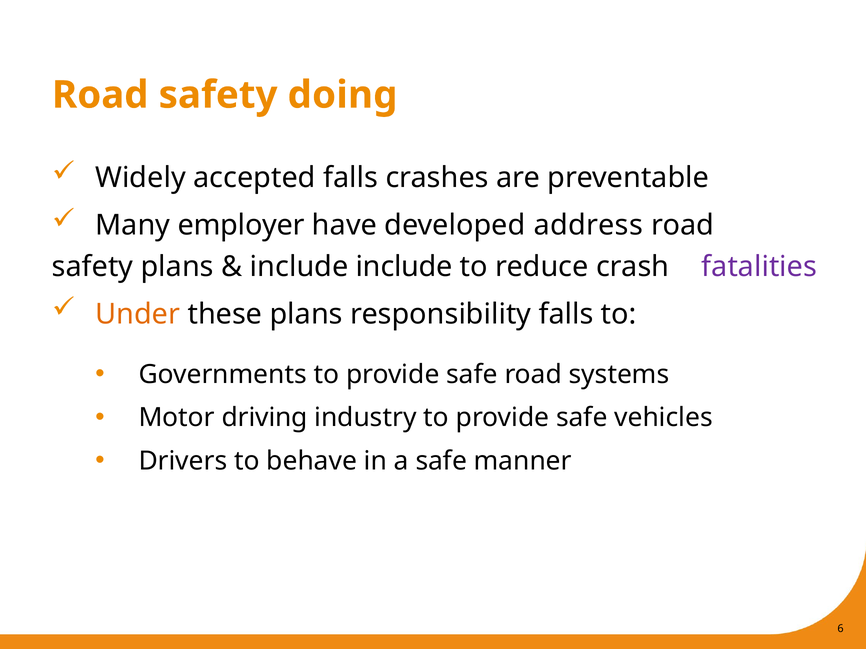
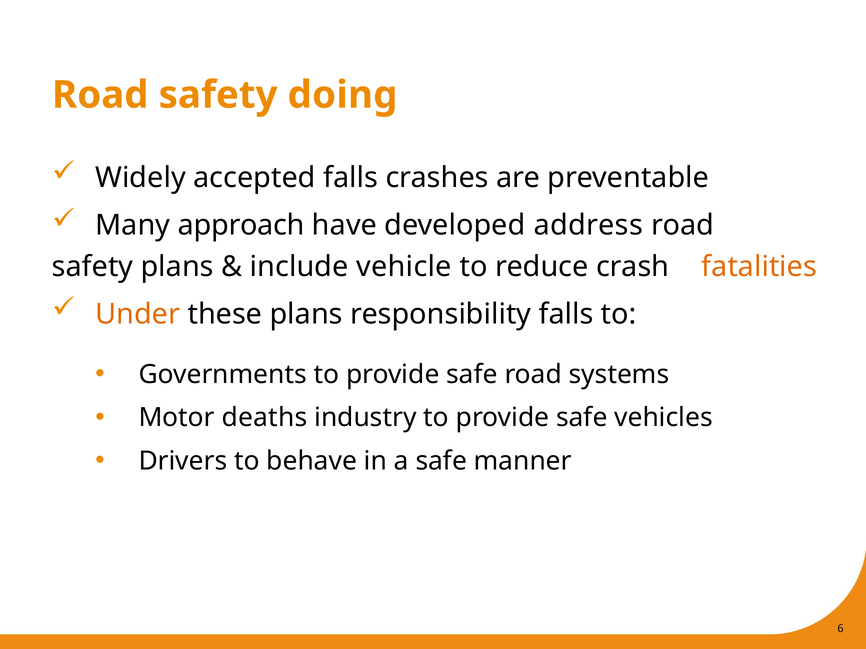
employer: employer -> approach
include include: include -> vehicle
fatalities colour: purple -> orange
driving: driving -> deaths
